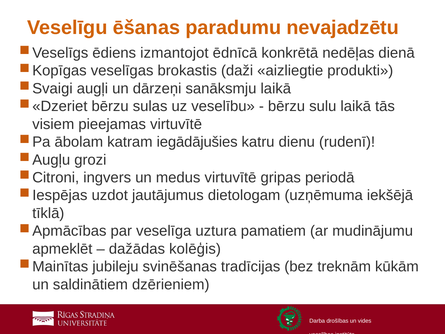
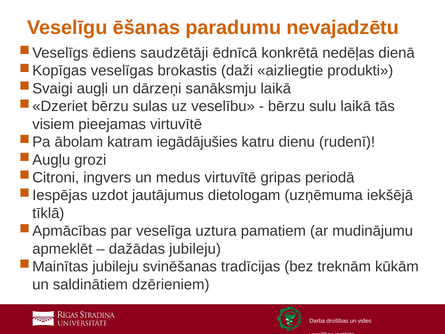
izmantojot: izmantojot -> saudzētāji
dažādas kolēģis: kolēģis -> jubileju
